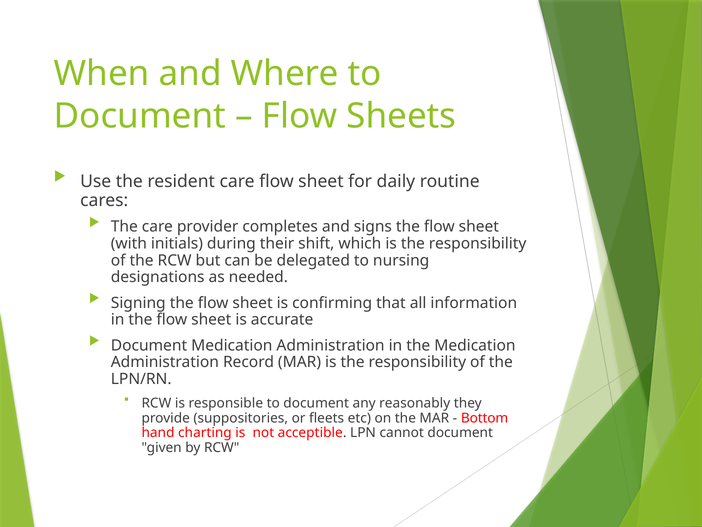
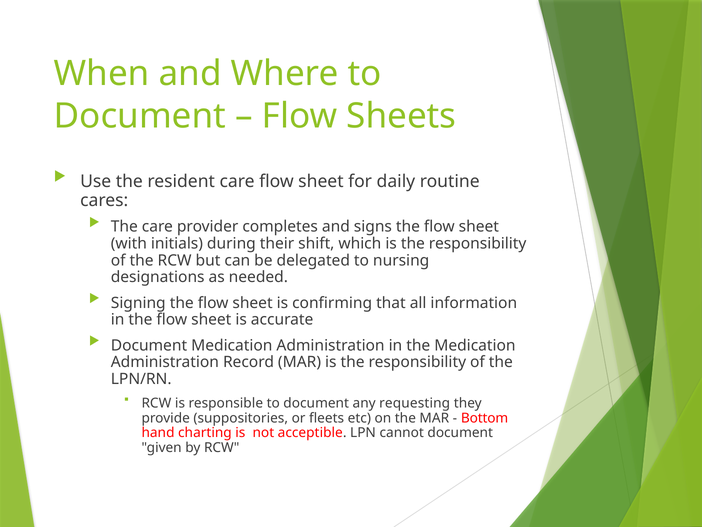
reasonably: reasonably -> requesting
